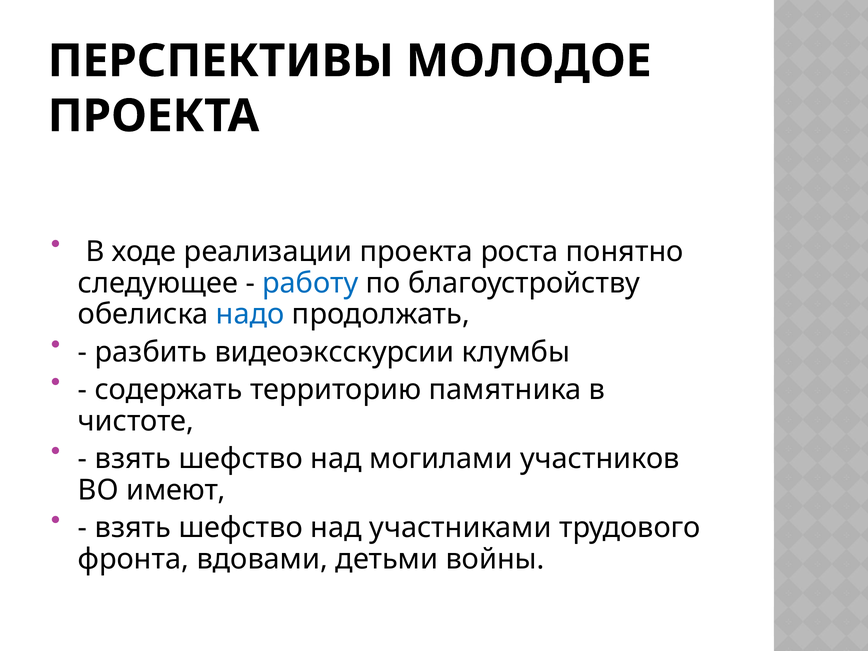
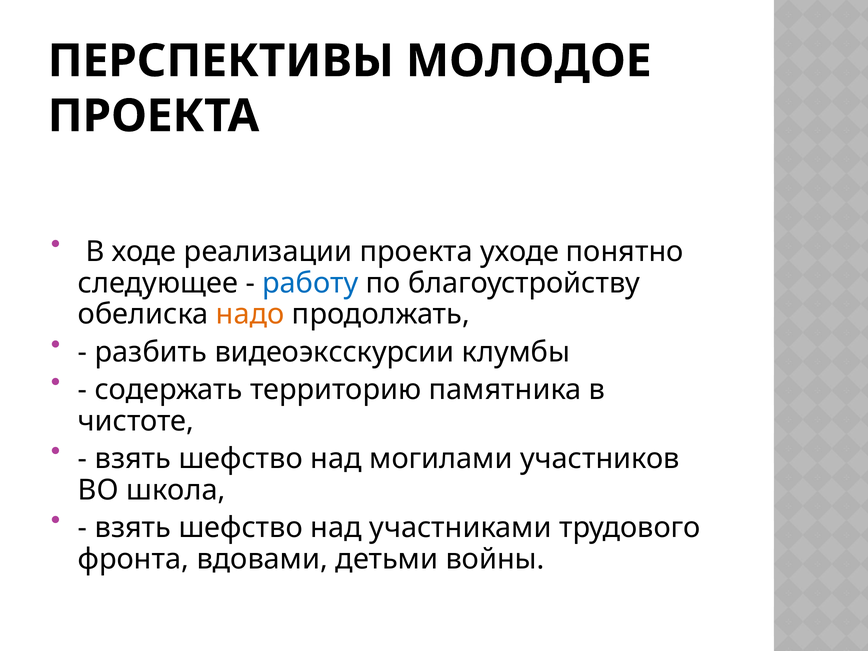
роста: роста -> уходе
надо colour: blue -> orange
имеют: имеют -> школа
